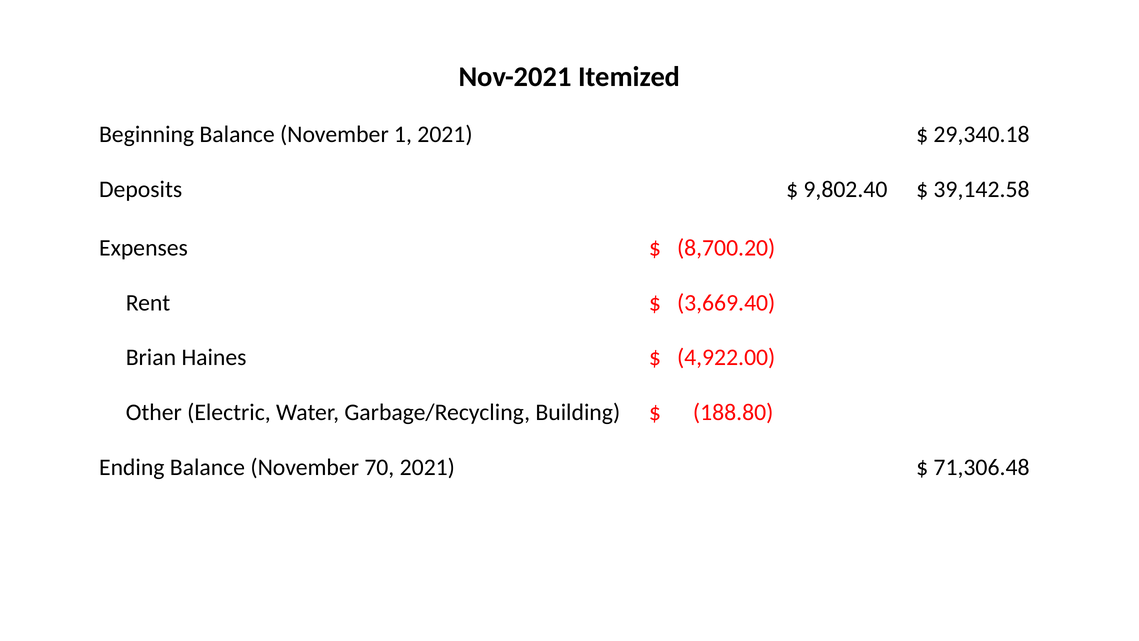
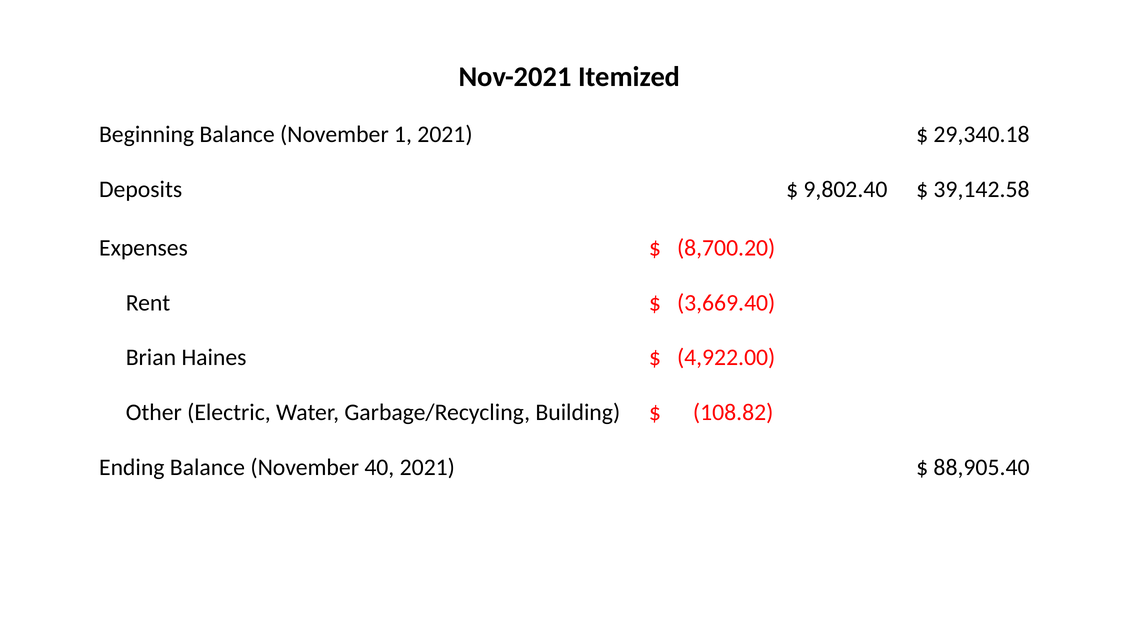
188.80: 188.80 -> 108.82
70: 70 -> 40
71,306.48: 71,306.48 -> 88,905.40
